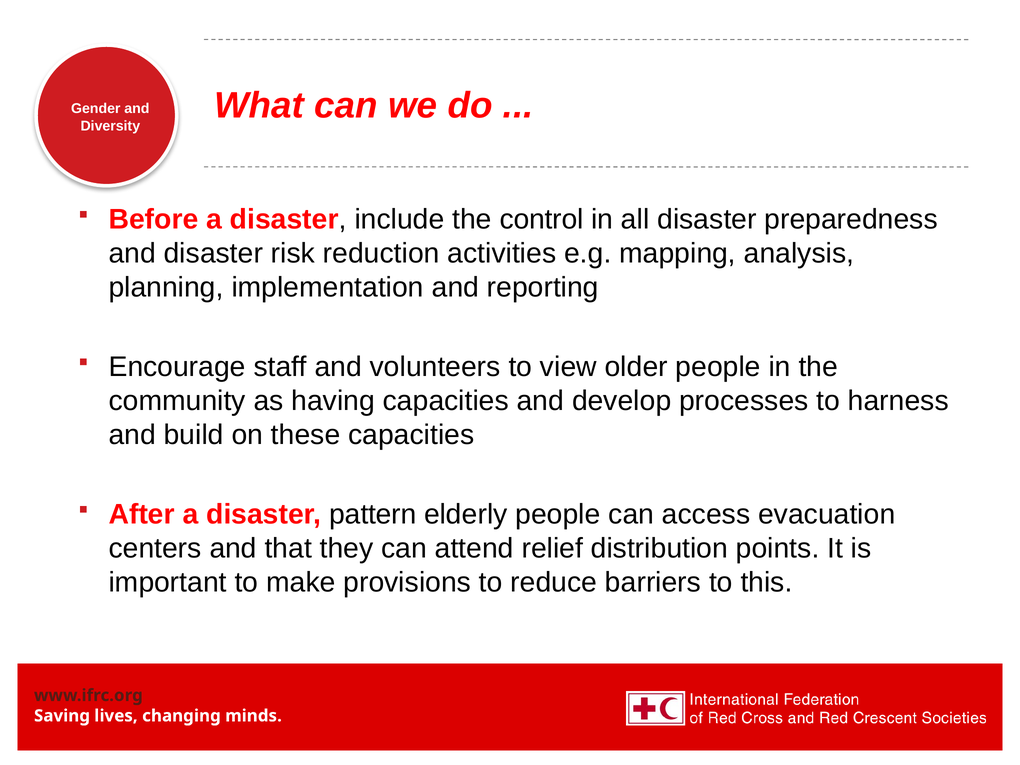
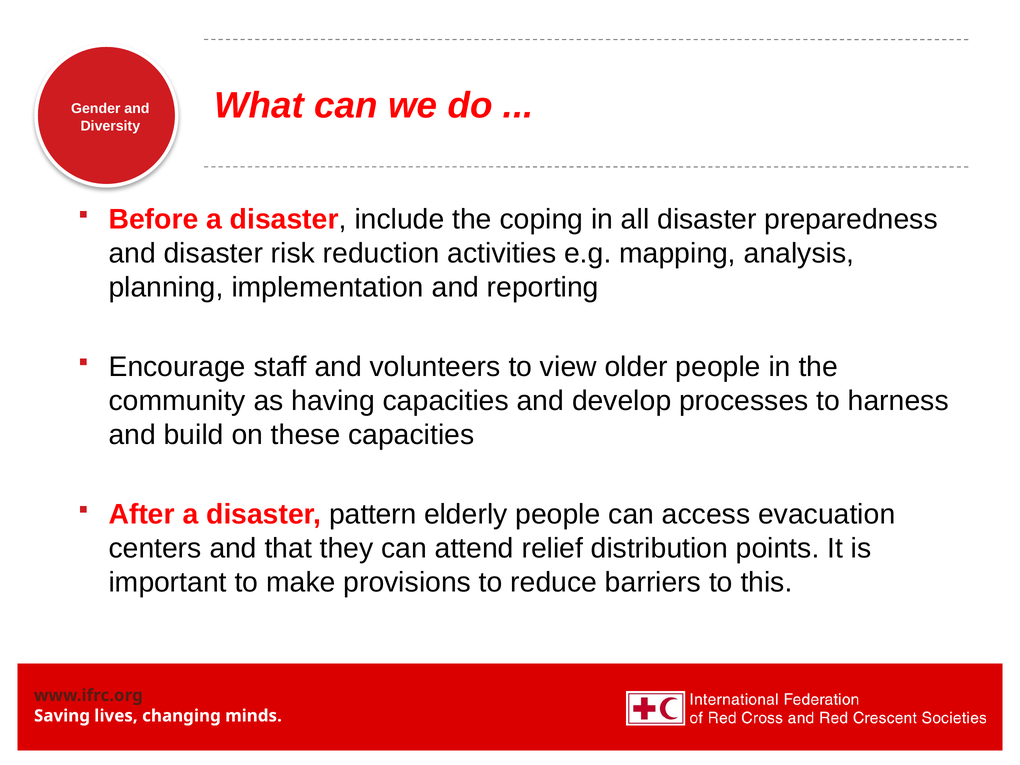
control: control -> coping
